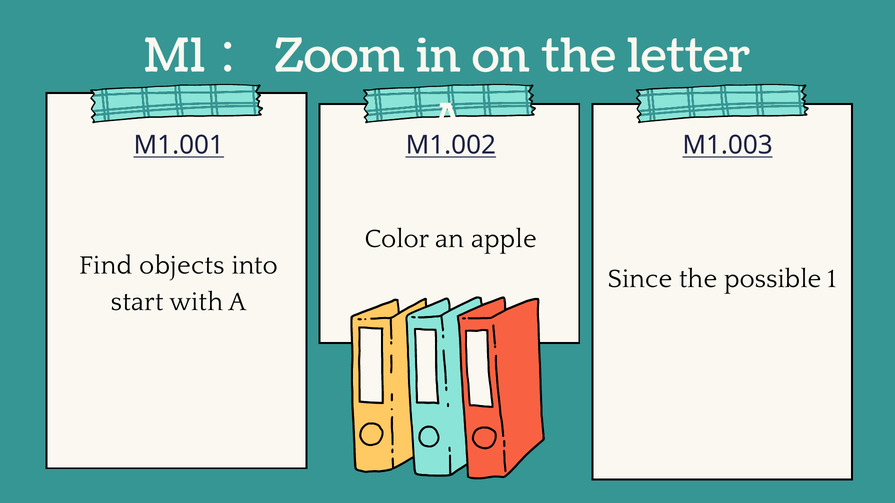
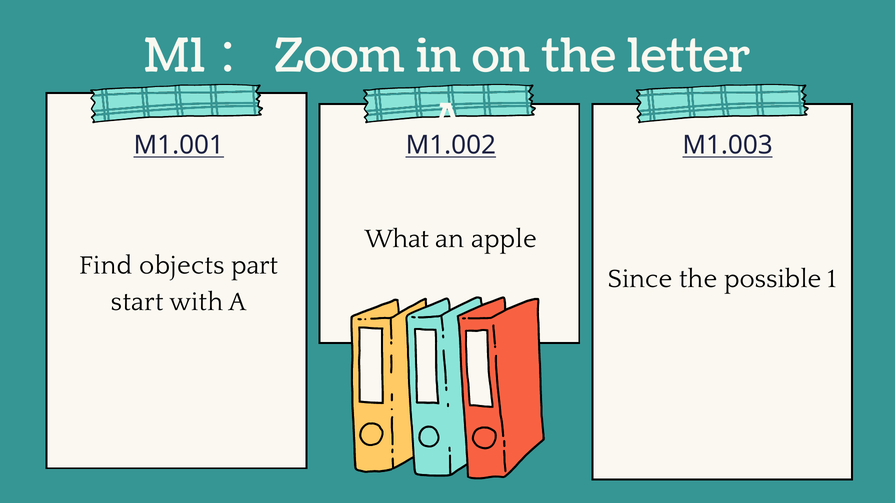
Color: Color -> What
into: into -> part
